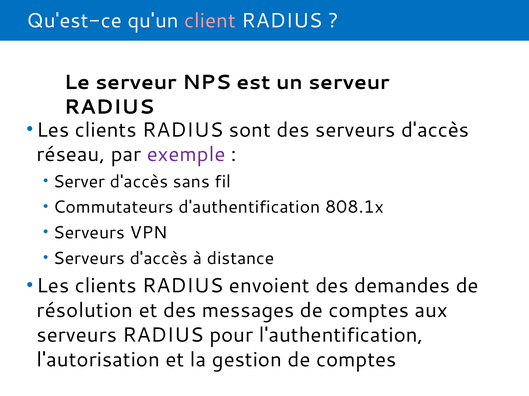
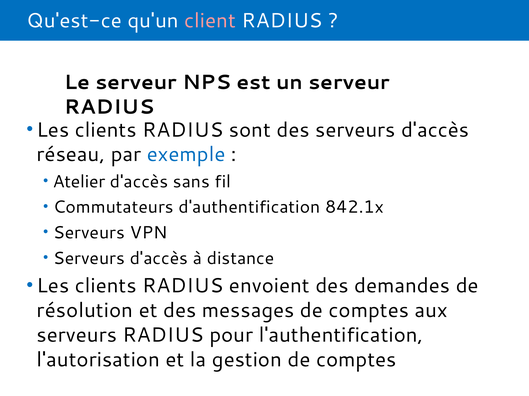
exemple colour: purple -> blue
Server: Server -> Atelier
808.1x: 808.1x -> 842.1x
